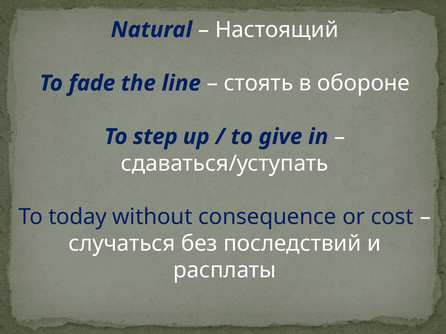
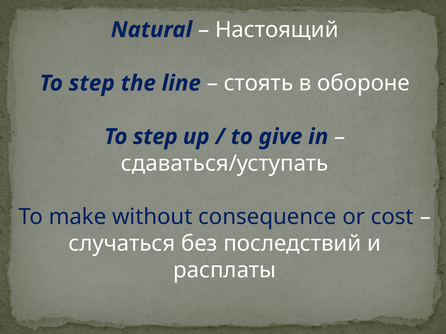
fade at (92, 83): fade -> step
today: today -> make
